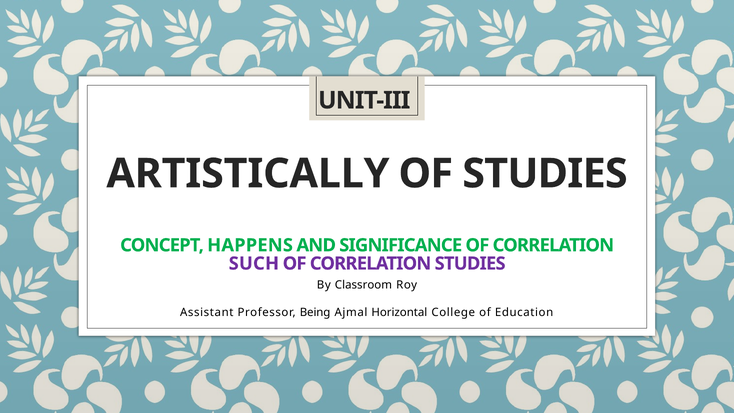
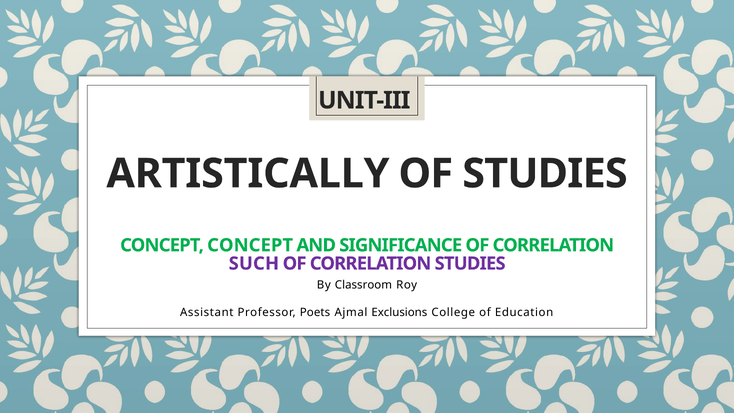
CONCEPT HAPPENS: HAPPENS -> CONCEPT
Being: Being -> Poets
Horizontal: Horizontal -> Exclusions
